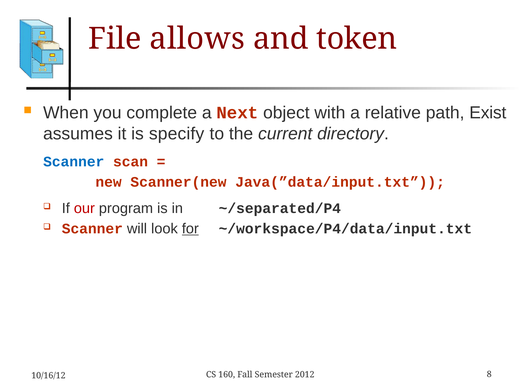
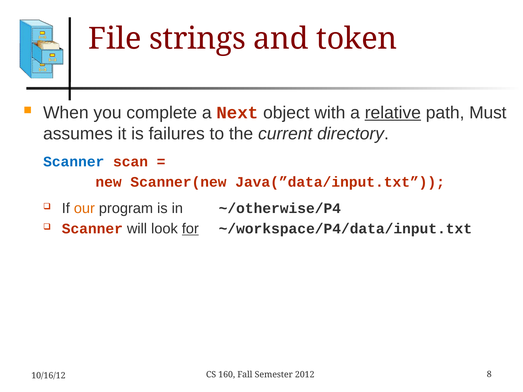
allows: allows -> strings
relative underline: none -> present
Exist: Exist -> Must
specify: specify -> failures
our colour: red -> orange
~/separated/P4: ~/separated/P4 -> ~/otherwise/P4
